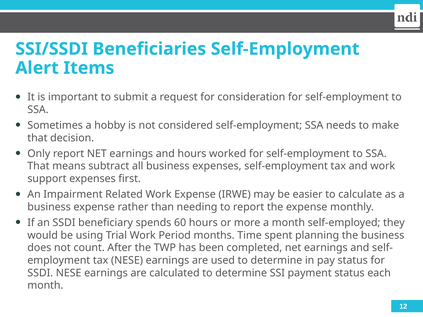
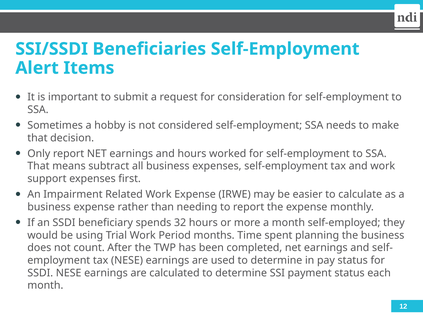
60: 60 -> 32
